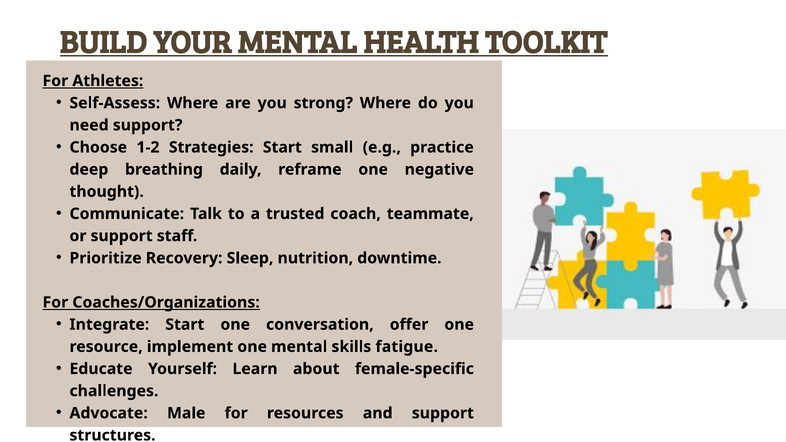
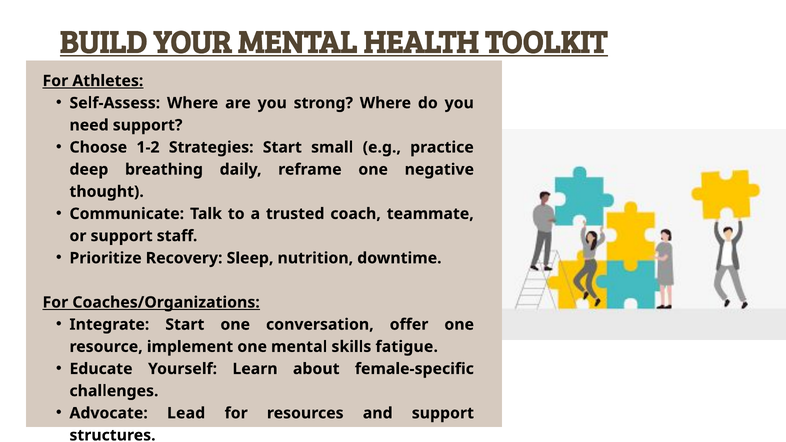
Male: Male -> Lead
